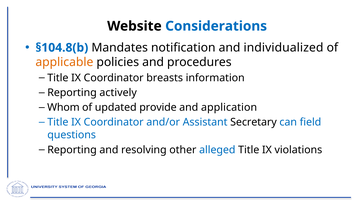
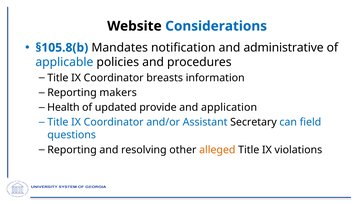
§104.8(b: §104.8(b -> §105.8(b
individualized: individualized -> administrative
applicable colour: orange -> blue
actively: actively -> makers
Whom: Whom -> Health
alleged colour: blue -> orange
